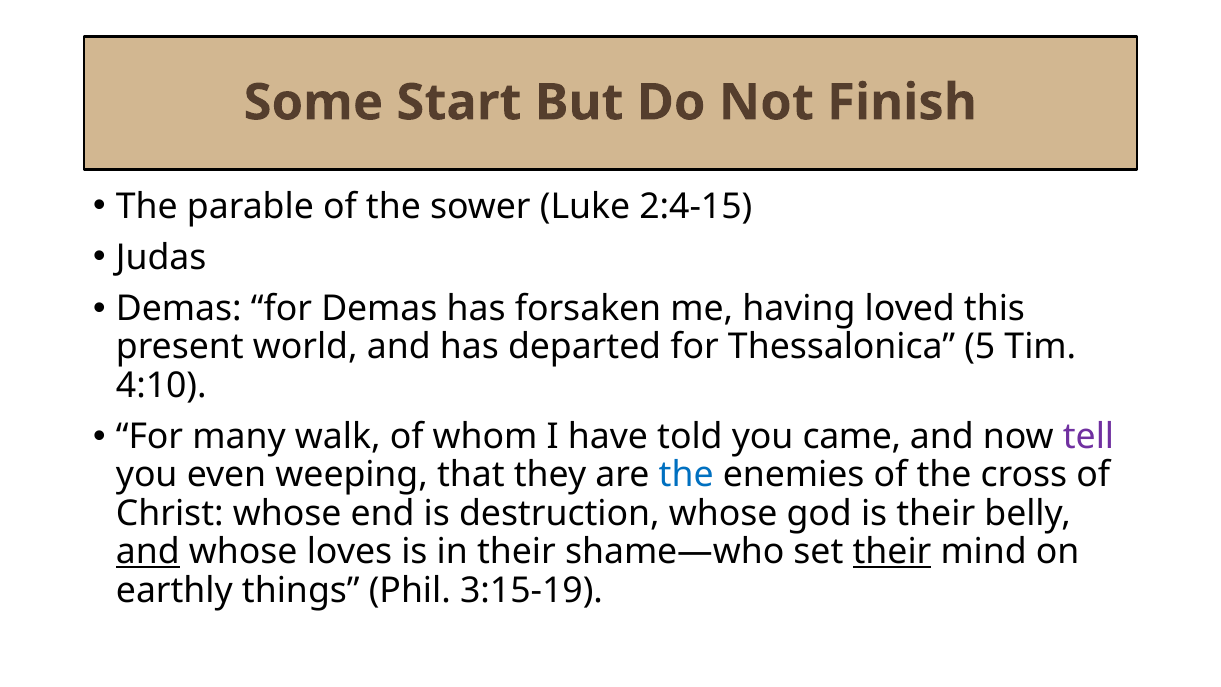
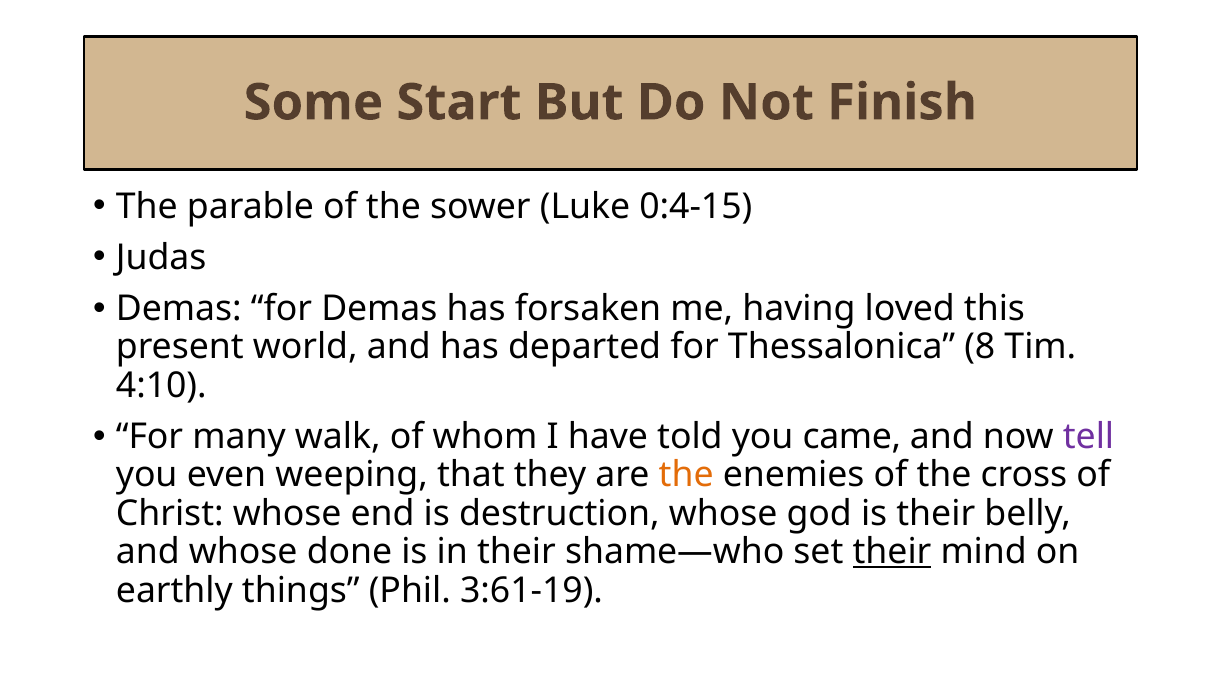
2:4-15: 2:4-15 -> 0:4-15
5: 5 -> 8
the at (686, 475) colour: blue -> orange
and at (148, 552) underline: present -> none
loves: loves -> done
3:15-19: 3:15-19 -> 3:61-19
